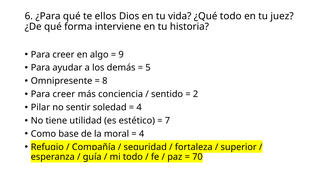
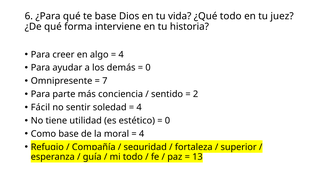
te ellos: ellos -> base
9 at (121, 55): 9 -> 4
5 at (148, 68): 5 -> 0
8: 8 -> 7
creer at (64, 94): creer -> parte
Pilar: Pilar -> Fácil
7 at (167, 121): 7 -> 0
70: 70 -> 13
